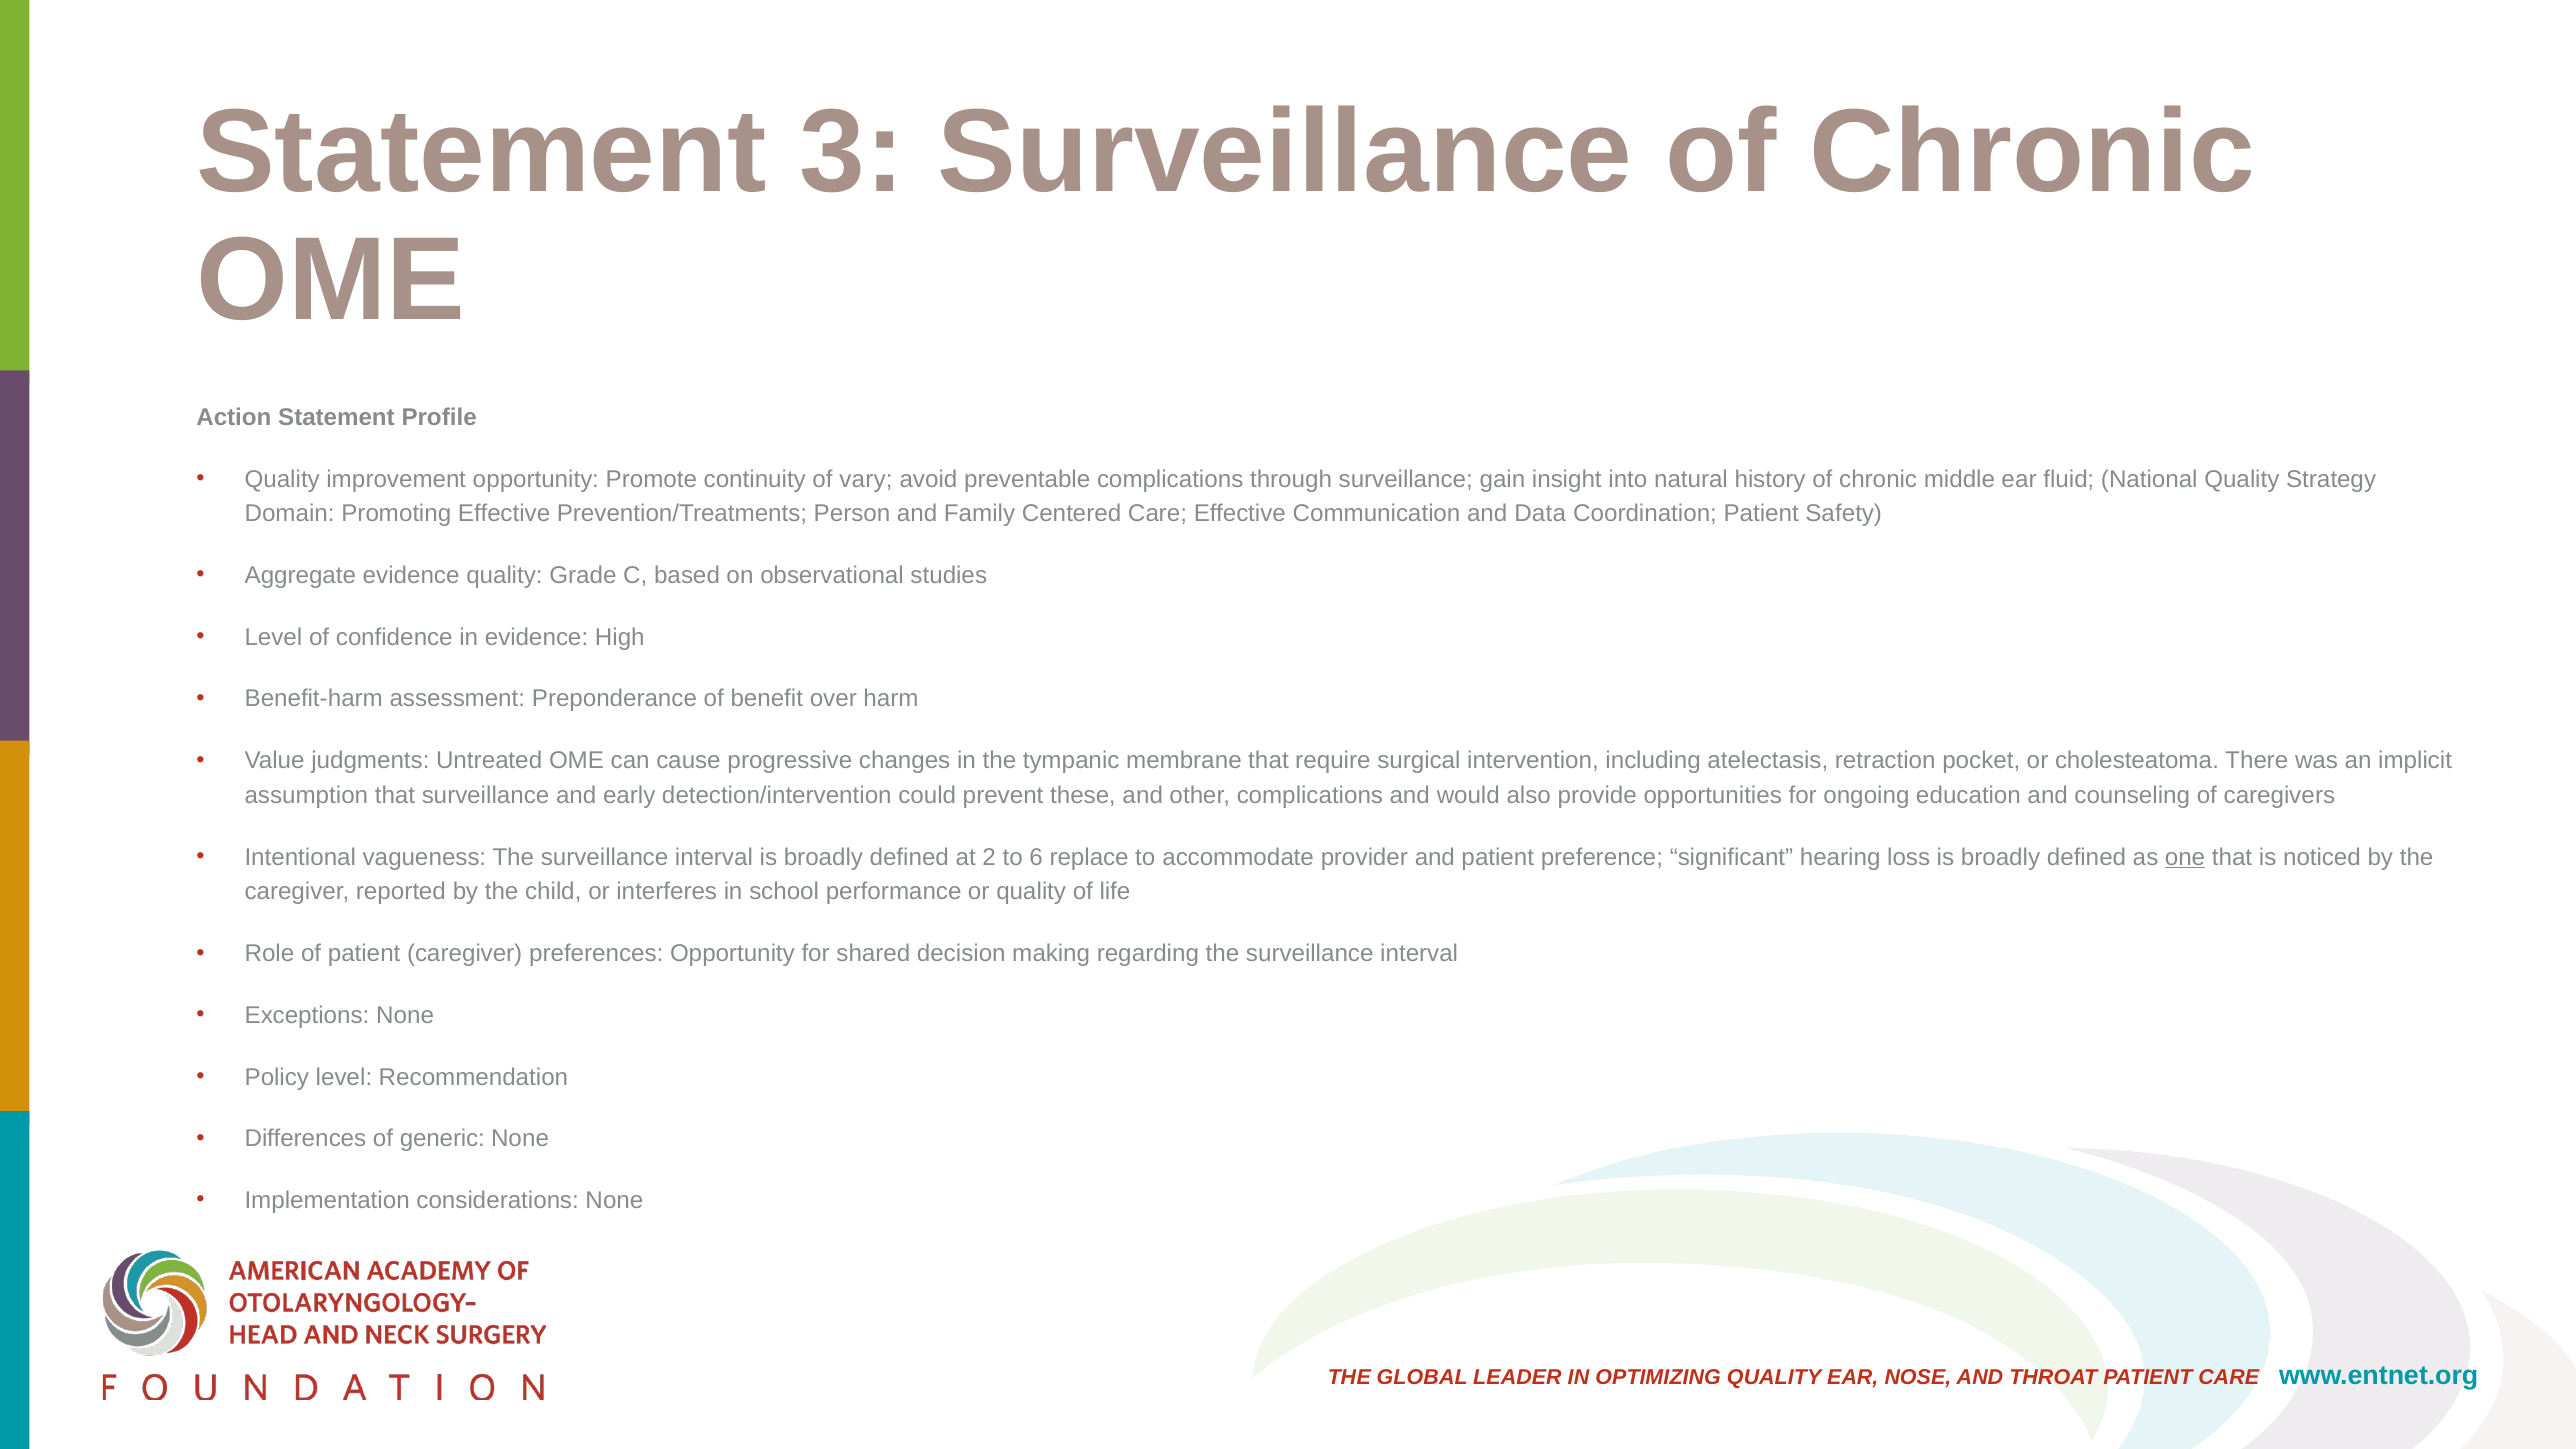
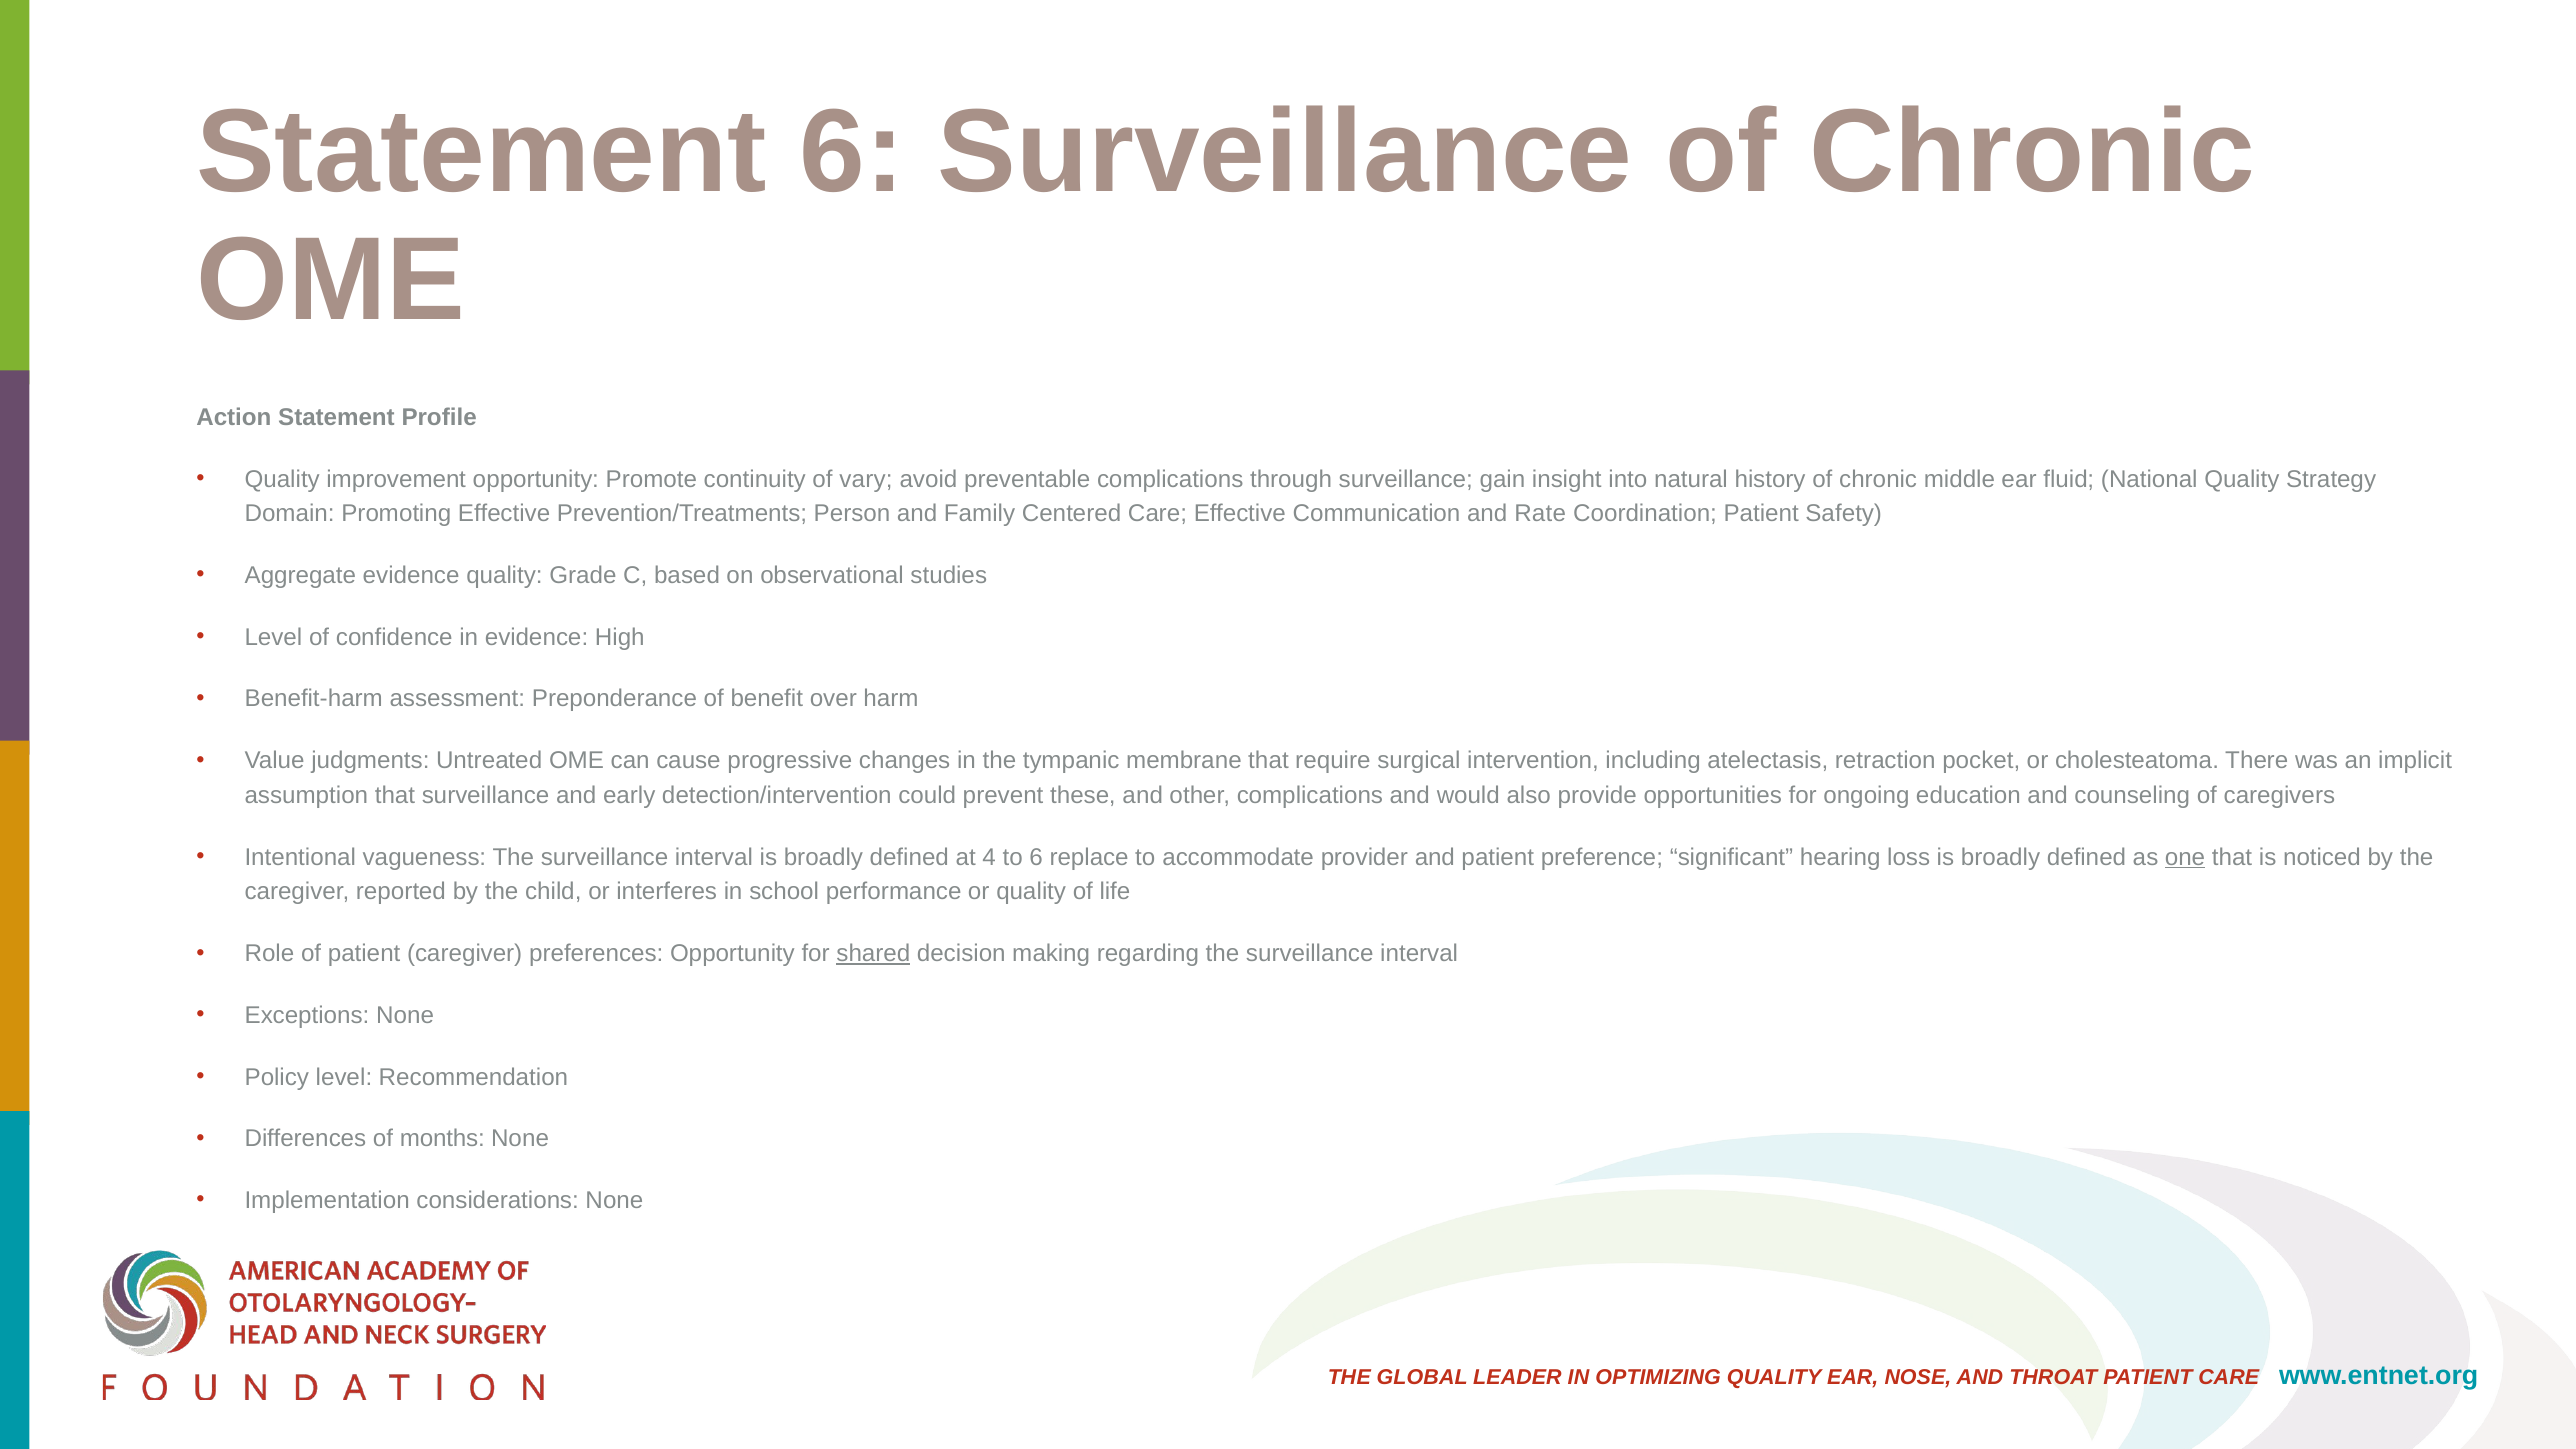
Statement 3: 3 -> 6
Data: Data -> Rate
2: 2 -> 4
shared underline: none -> present
generic: generic -> months
